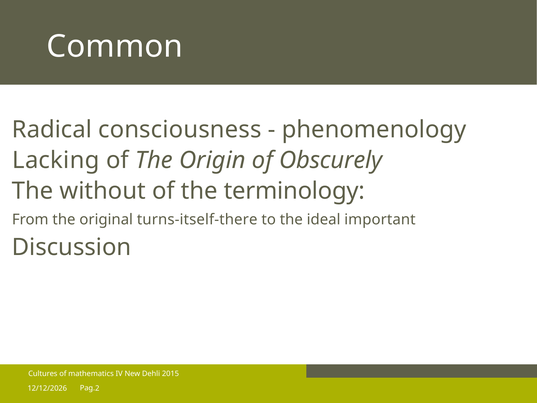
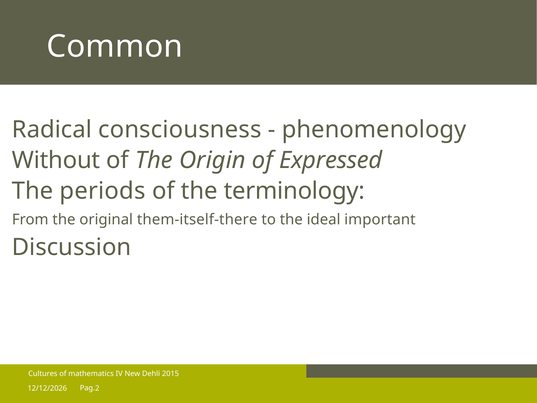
Lacking: Lacking -> Without
Obscurely: Obscurely -> Expressed
without: without -> periods
turns-itself-there: turns-itself-there -> them-itself-there
